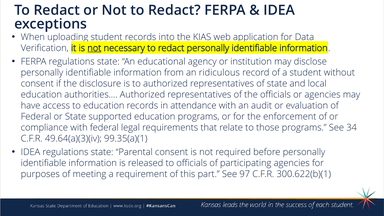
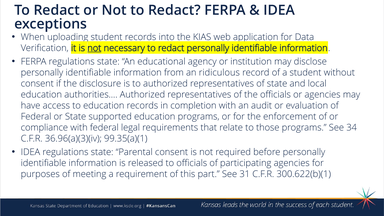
attendance: attendance -> completion
49.64(a)(3)(iv: 49.64(a)(3)(iv -> 36.96(a)(3)(iv
97: 97 -> 31
